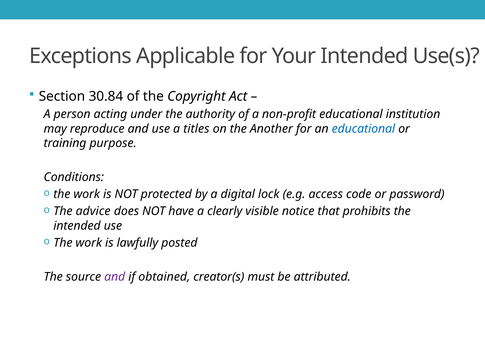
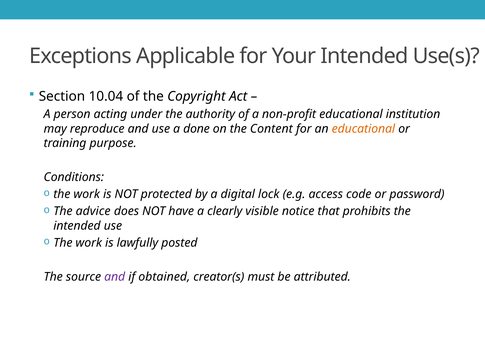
30.84: 30.84 -> 10.04
titles: titles -> done
Another: Another -> Content
educational at (363, 129) colour: blue -> orange
